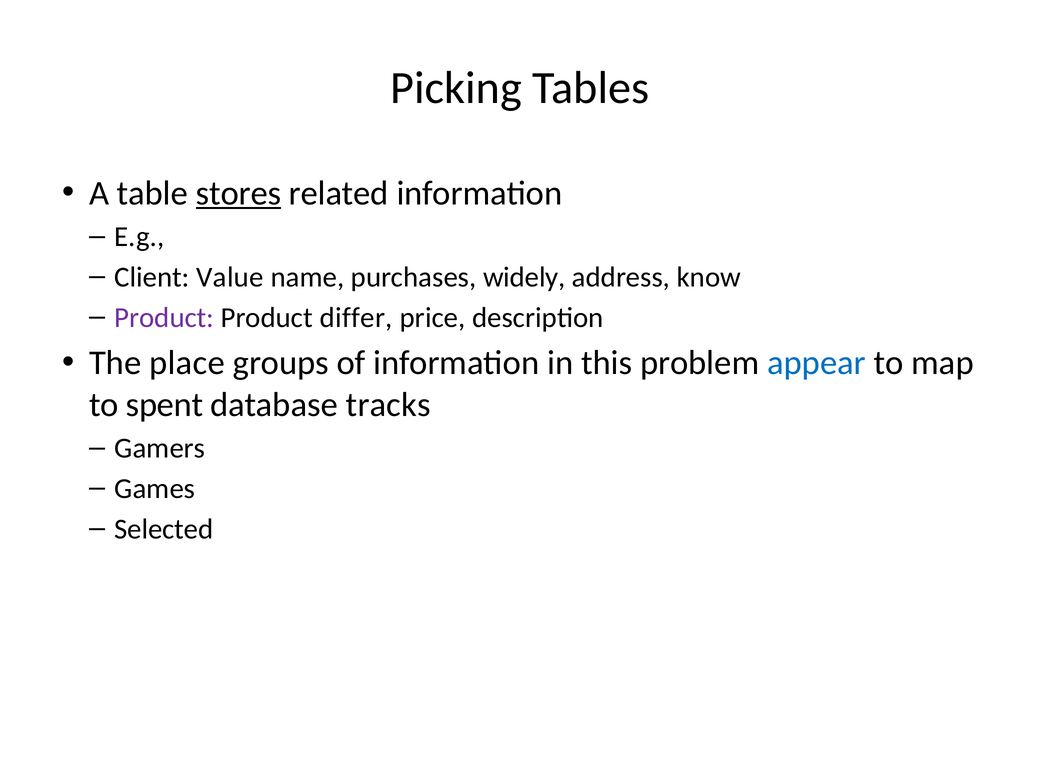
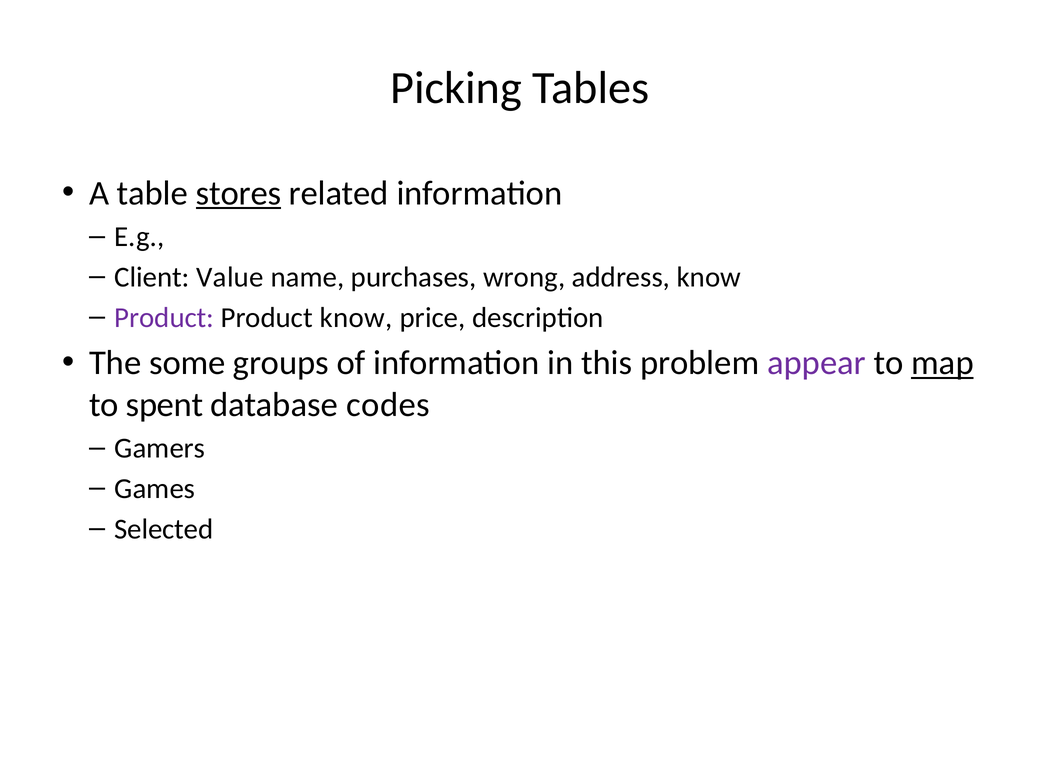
widely: widely -> wrong
Product differ: differ -> know
place: place -> some
appear colour: blue -> purple
map underline: none -> present
tracks: tracks -> codes
